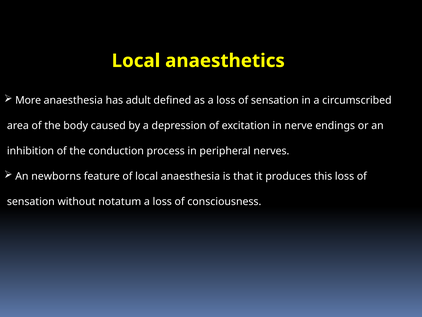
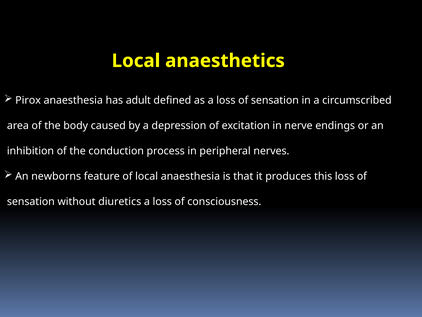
More: More -> Pirox
notatum: notatum -> diuretics
